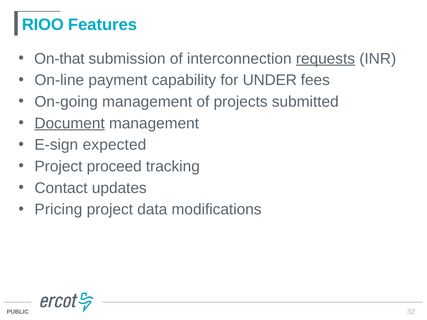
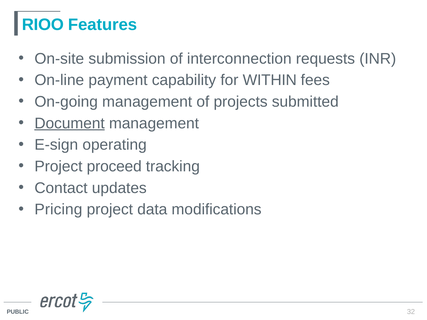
On-that: On-that -> On-site
requests underline: present -> none
UNDER: UNDER -> WITHIN
expected: expected -> operating
